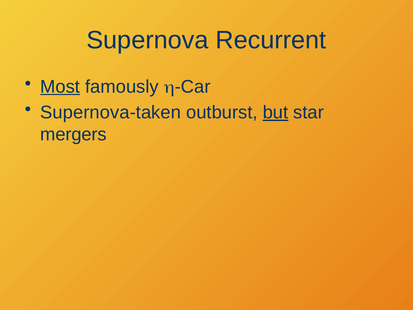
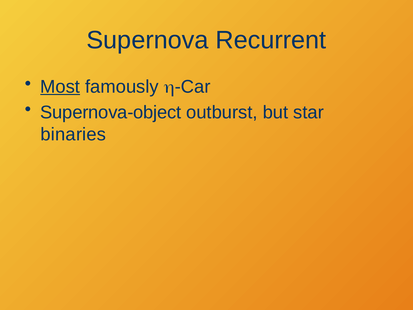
Supernova-taken: Supernova-taken -> Supernova-object
but underline: present -> none
mergers: mergers -> binaries
